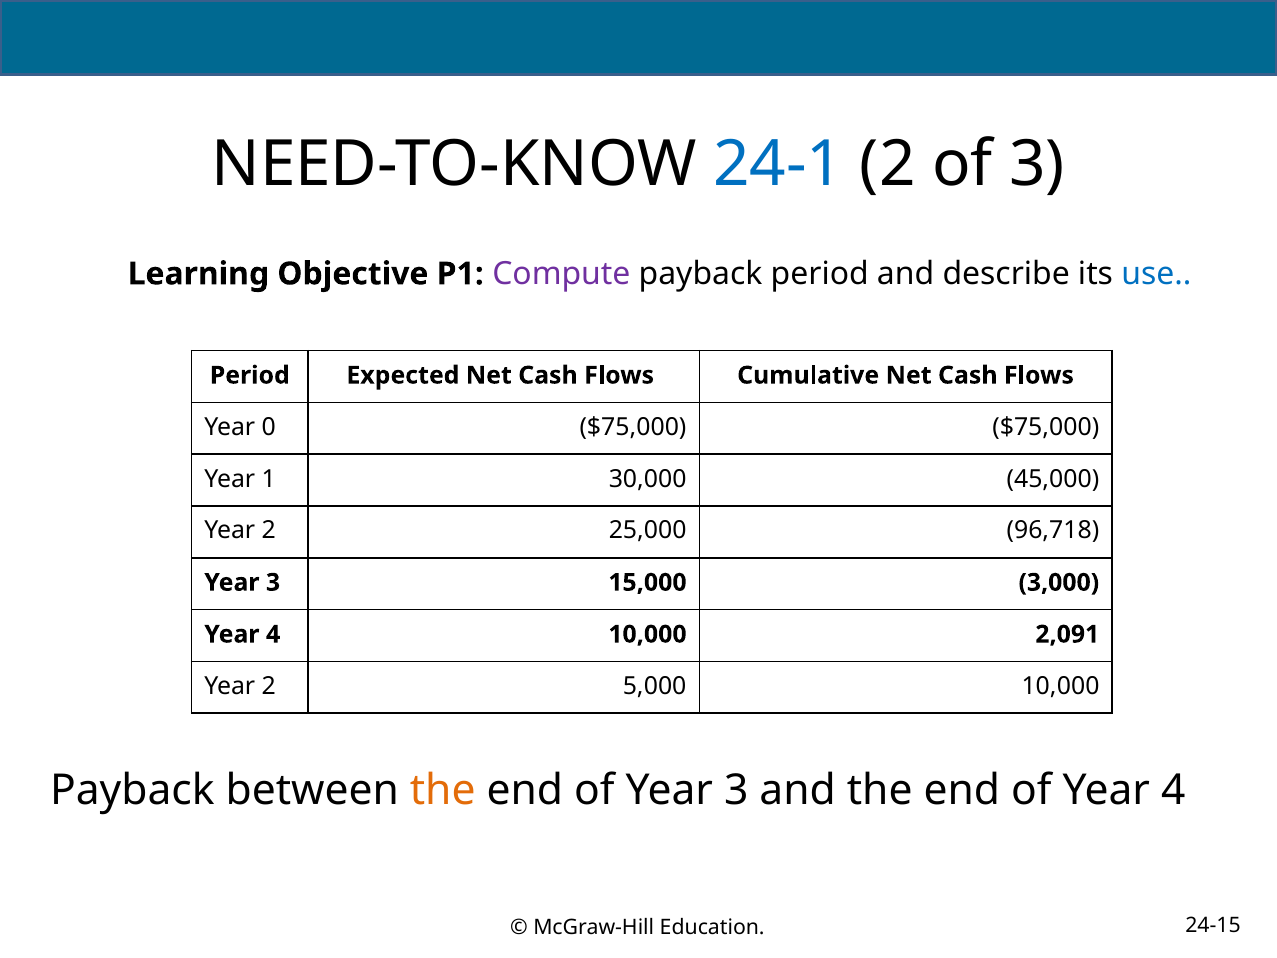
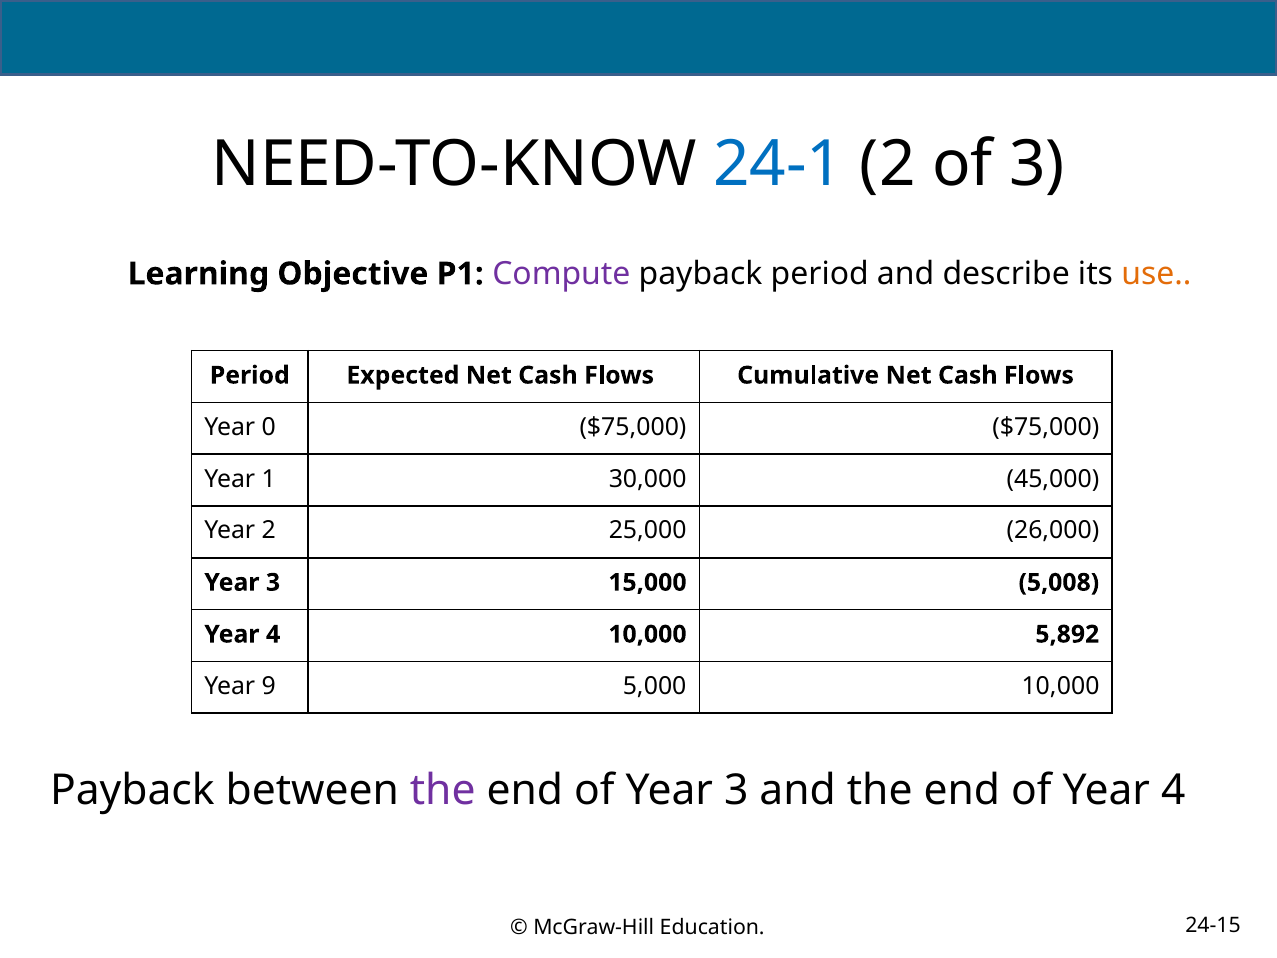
use colour: blue -> orange
96,718: 96,718 -> 26,000
3,000: 3,000 -> 5,008
2,091: 2,091 -> 5,892
2 at (269, 686): 2 -> 9
the at (443, 790) colour: orange -> purple
